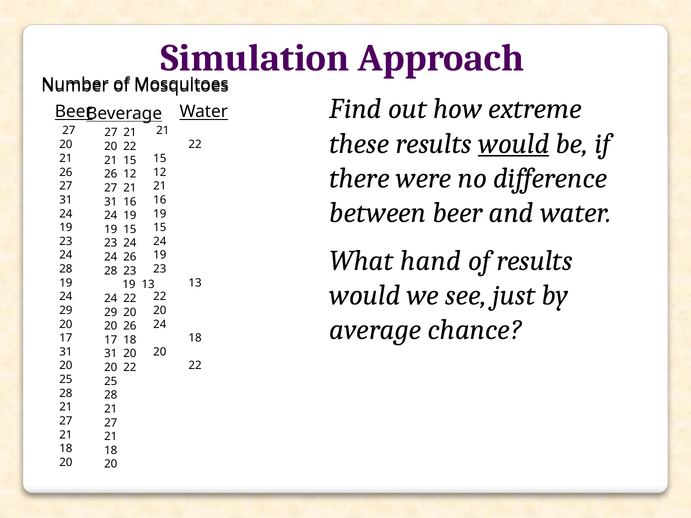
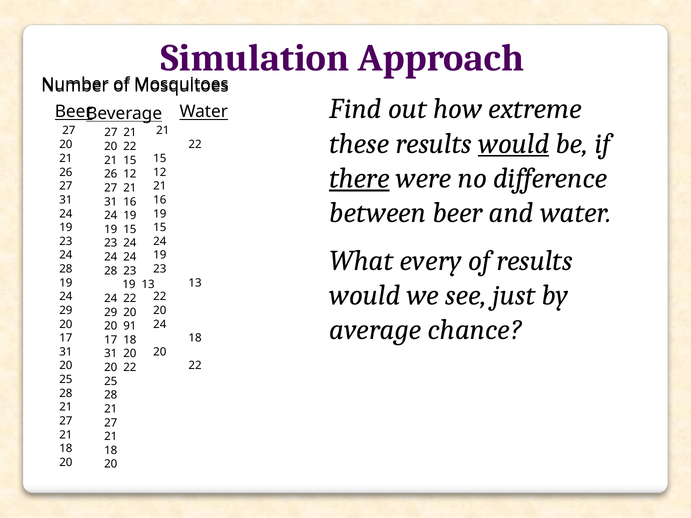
there underline: none -> present
hand: hand -> every
26 at (130, 257): 26 -> 24
20 26: 26 -> 91
